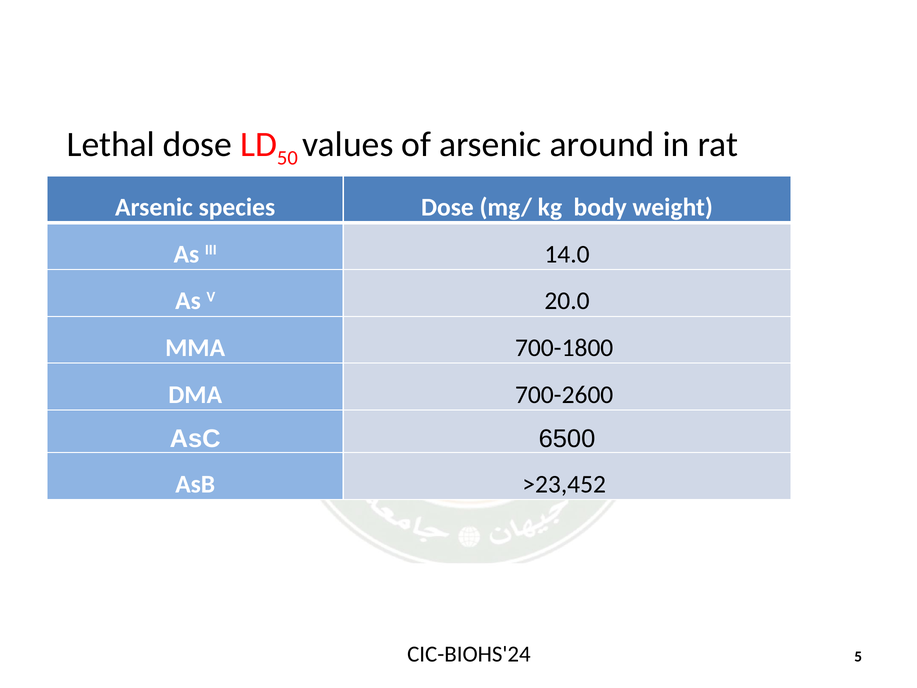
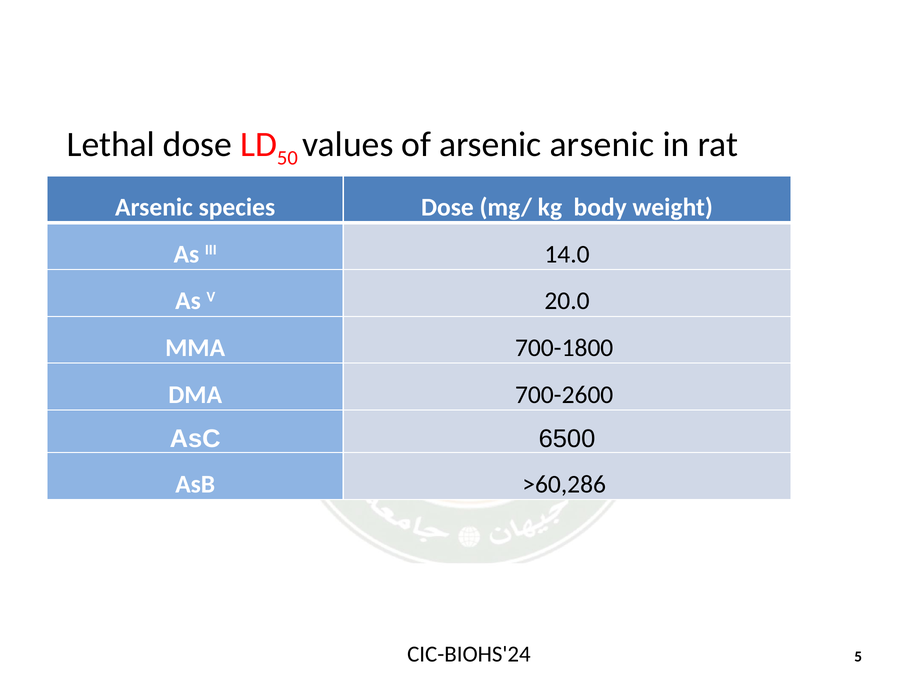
arsenic around: around -> arsenic
>23,452: >23,452 -> >60,286
